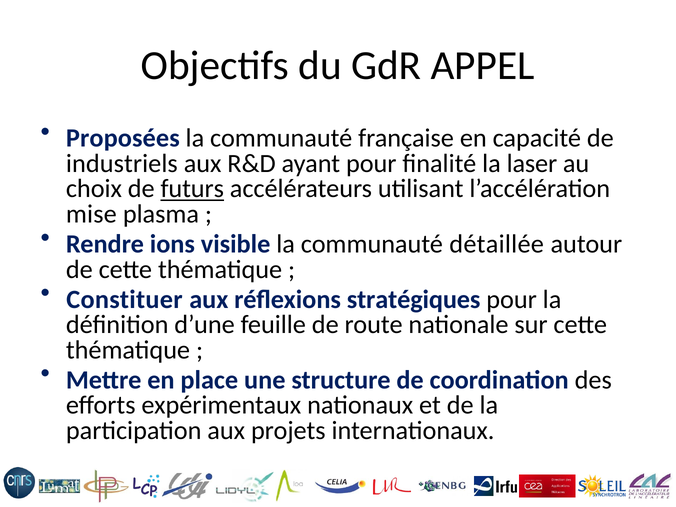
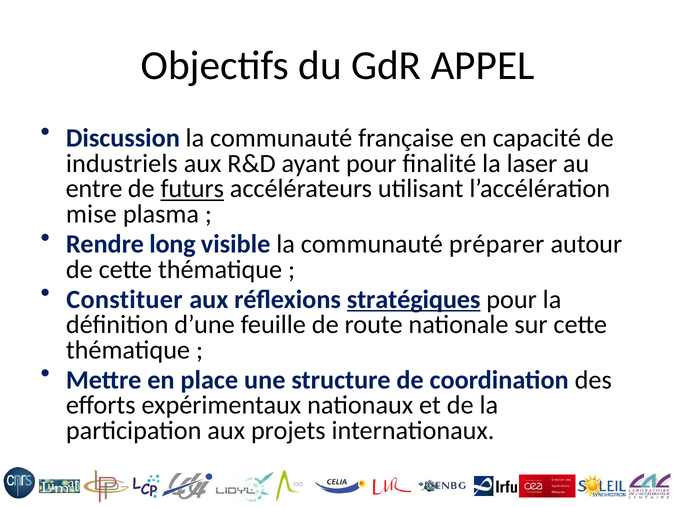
Proposées: Proposées -> Discussion
choix: choix -> entre
ions: ions -> long
détaillée: détaillée -> préparer
stratégiques underline: none -> present
